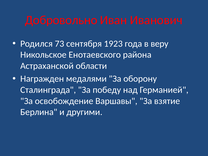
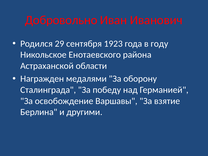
73: 73 -> 29
веру: веру -> году
